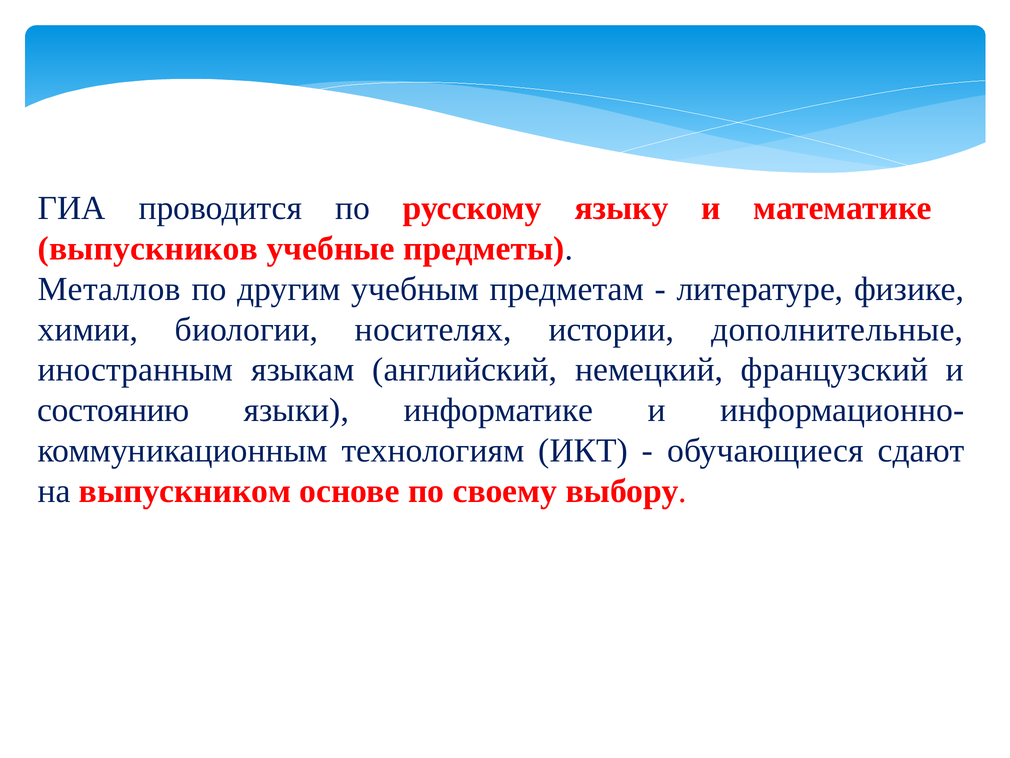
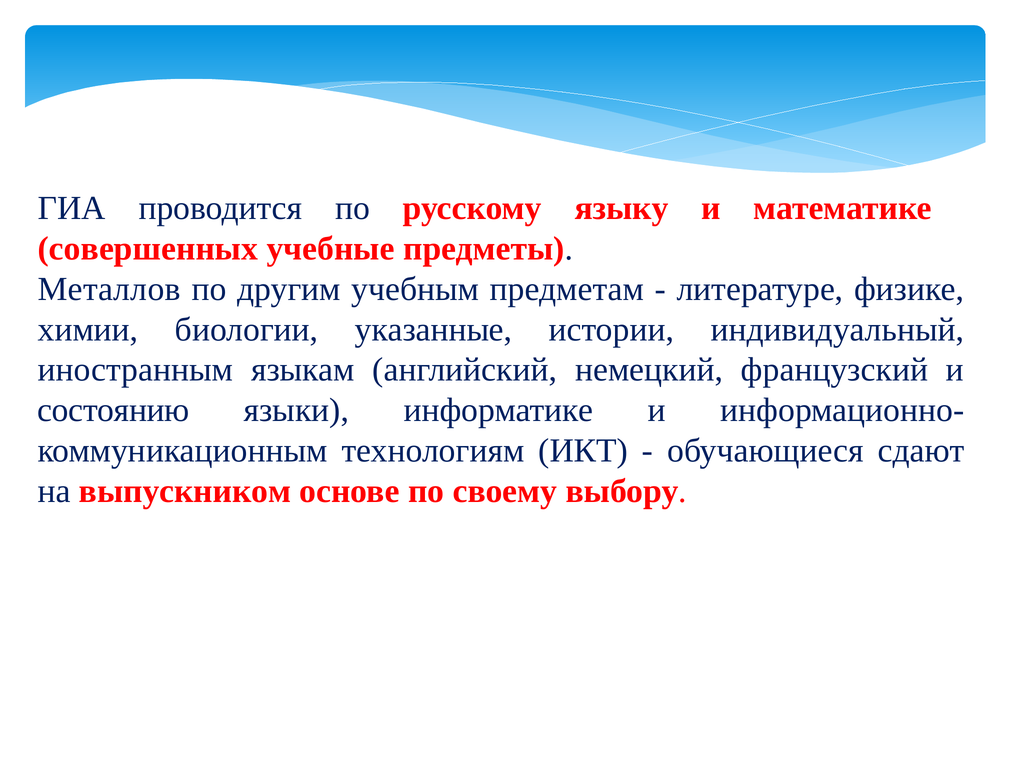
выпускников: выпускников -> совершенных
носителях: носителях -> указанные
дополнительные: дополнительные -> индивидуальный
